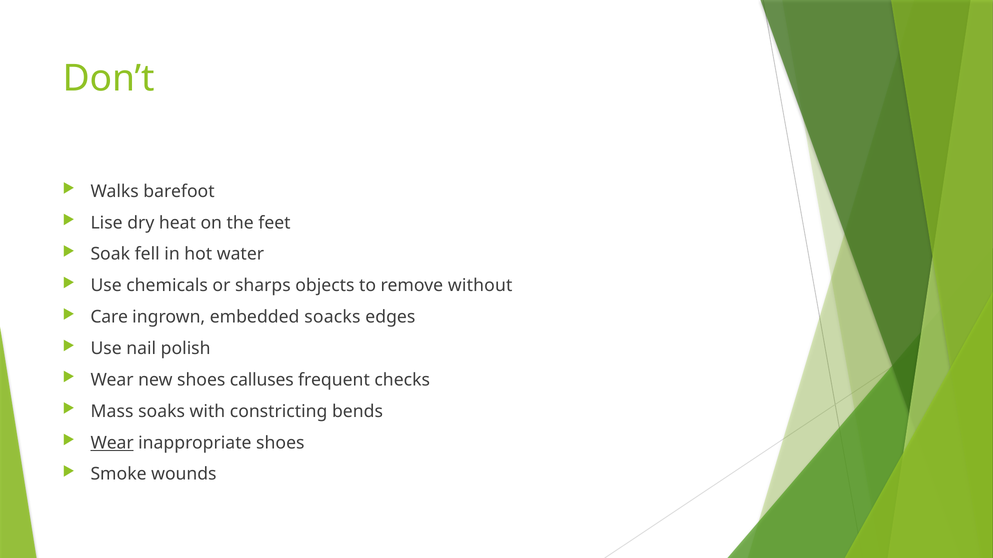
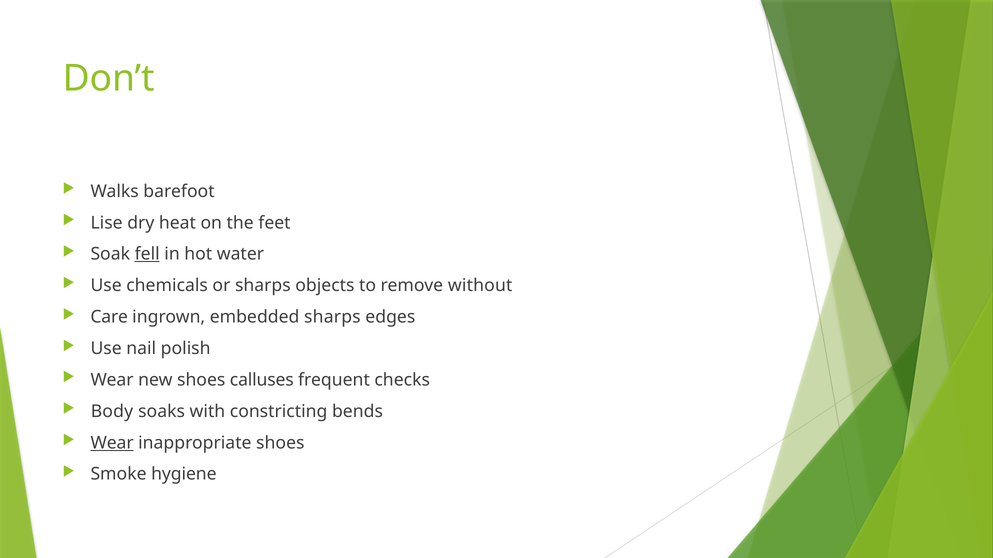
fell underline: none -> present
embedded soacks: soacks -> sharps
Mass: Mass -> Body
wounds: wounds -> hygiene
